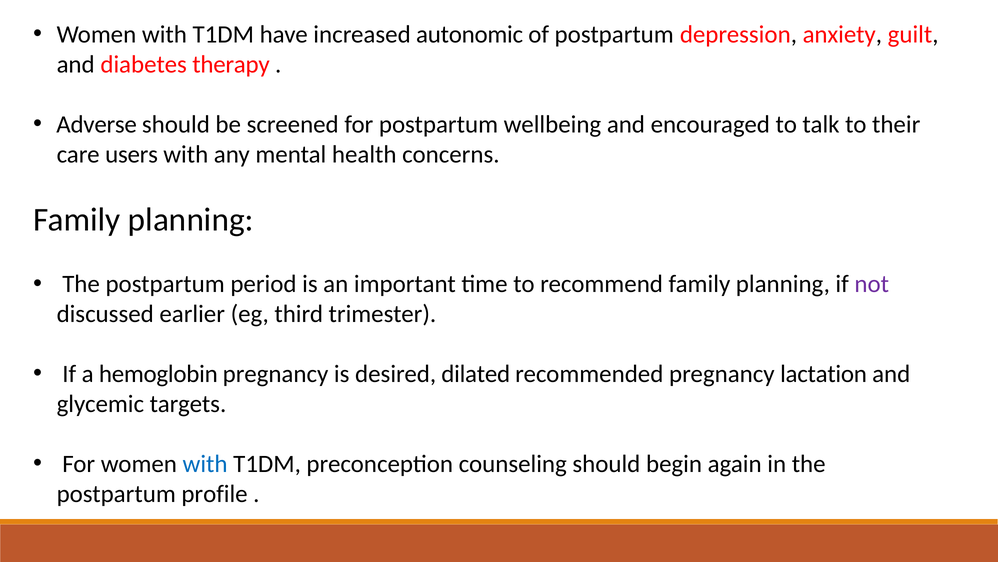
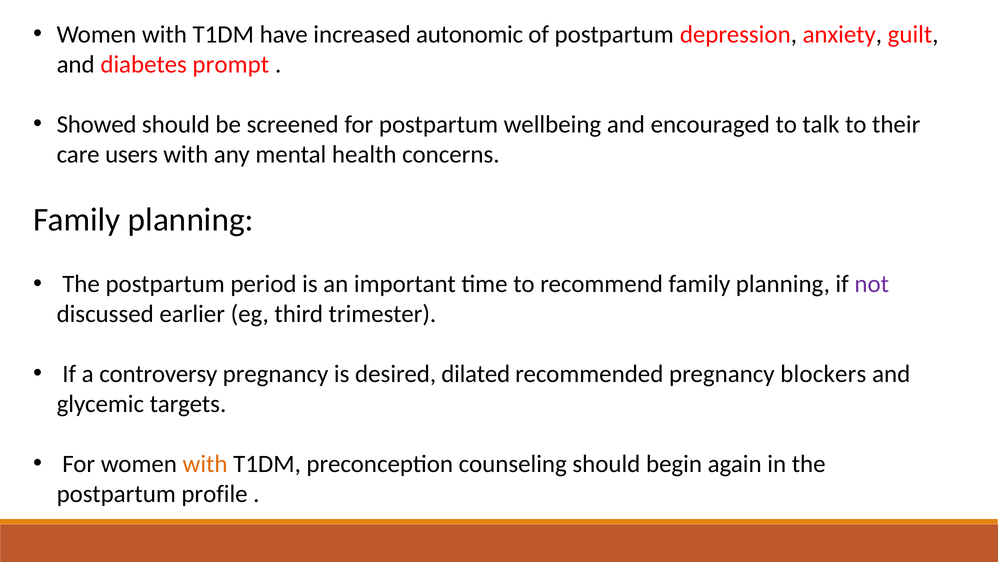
therapy: therapy -> prompt
Adverse: Adverse -> Showed
hemoglobin: hemoglobin -> controversy
lactation: lactation -> blockers
with at (205, 464) colour: blue -> orange
